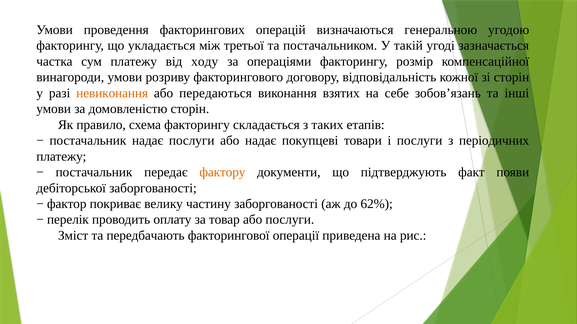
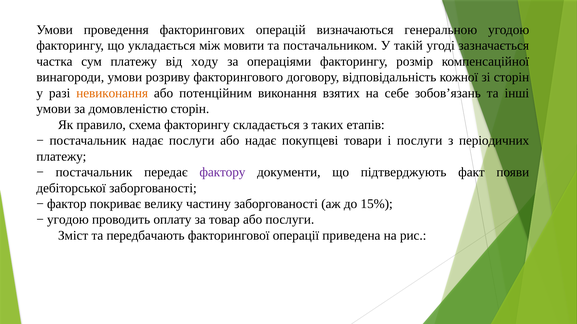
третьої: третьої -> мовити
передаються: передаються -> потенційним
фактору colour: orange -> purple
62%: 62% -> 15%
перелік at (68, 220): перелік -> угодою
